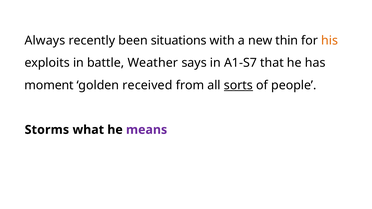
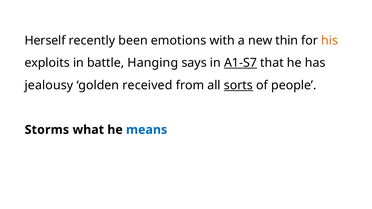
Always: Always -> Herself
situations: situations -> emotions
Weather: Weather -> Hanging
A1-S7 underline: none -> present
moment: moment -> jealousy
means colour: purple -> blue
